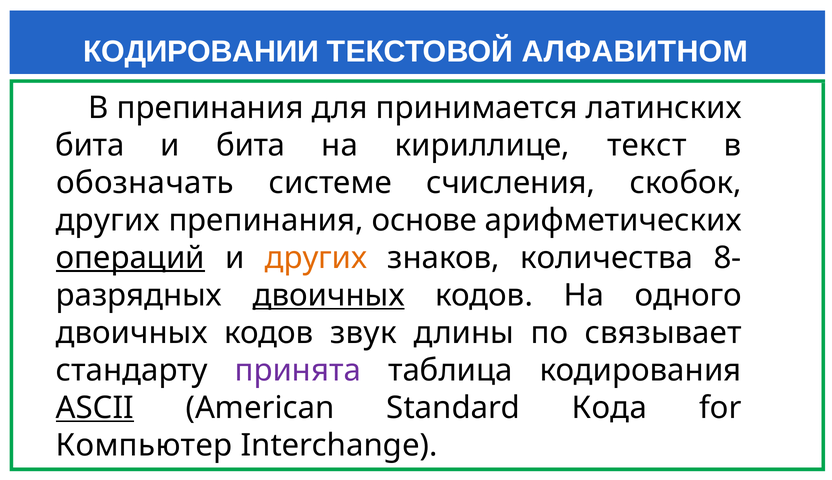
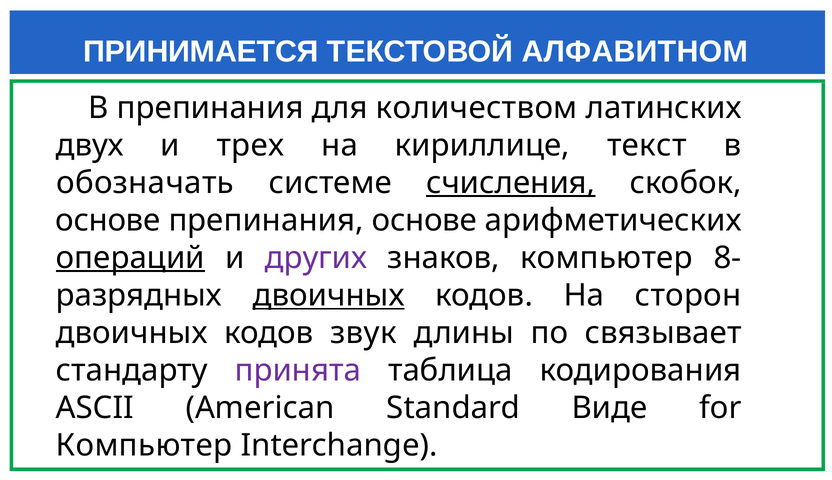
КОДИРОВАНИИ: КОДИРОВАНИИ -> ПРИНИМАЕТСЯ
принимается: принимается -> количеством
бита at (90, 145): бита -> двух
и бита: бита -> трех
счисления underline: none -> present
других at (108, 220): других -> основе
других at (316, 258) colour: orange -> purple
знаков количества: количества -> компьютер
одного: одного -> сторон
ASCII underline: present -> none
Кода: Кода -> Виде
